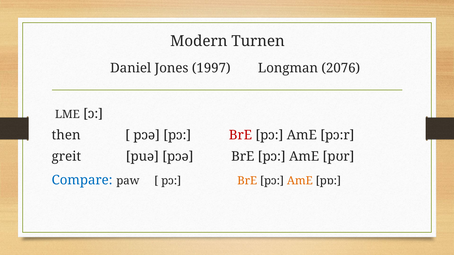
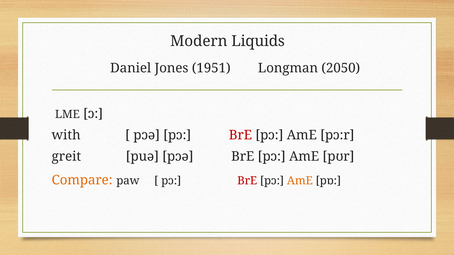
Turnen: Turnen -> Liquids
1997: 1997 -> 1951
2076: 2076 -> 2050
then: then -> with
Compare colour: blue -> orange
BrE at (247, 181) colour: orange -> red
